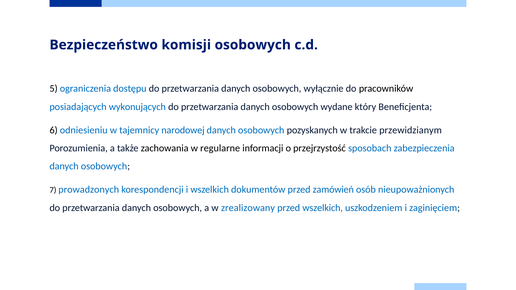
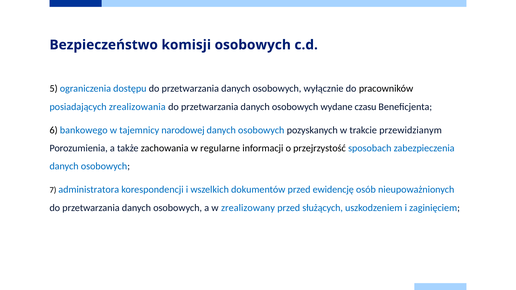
wykonujących: wykonujących -> zrealizowania
który: który -> czasu
odniesieniu: odniesieniu -> bankowego
prowadzonych: prowadzonych -> administratora
zamówień: zamówień -> ewidencję
przed wszelkich: wszelkich -> służących
